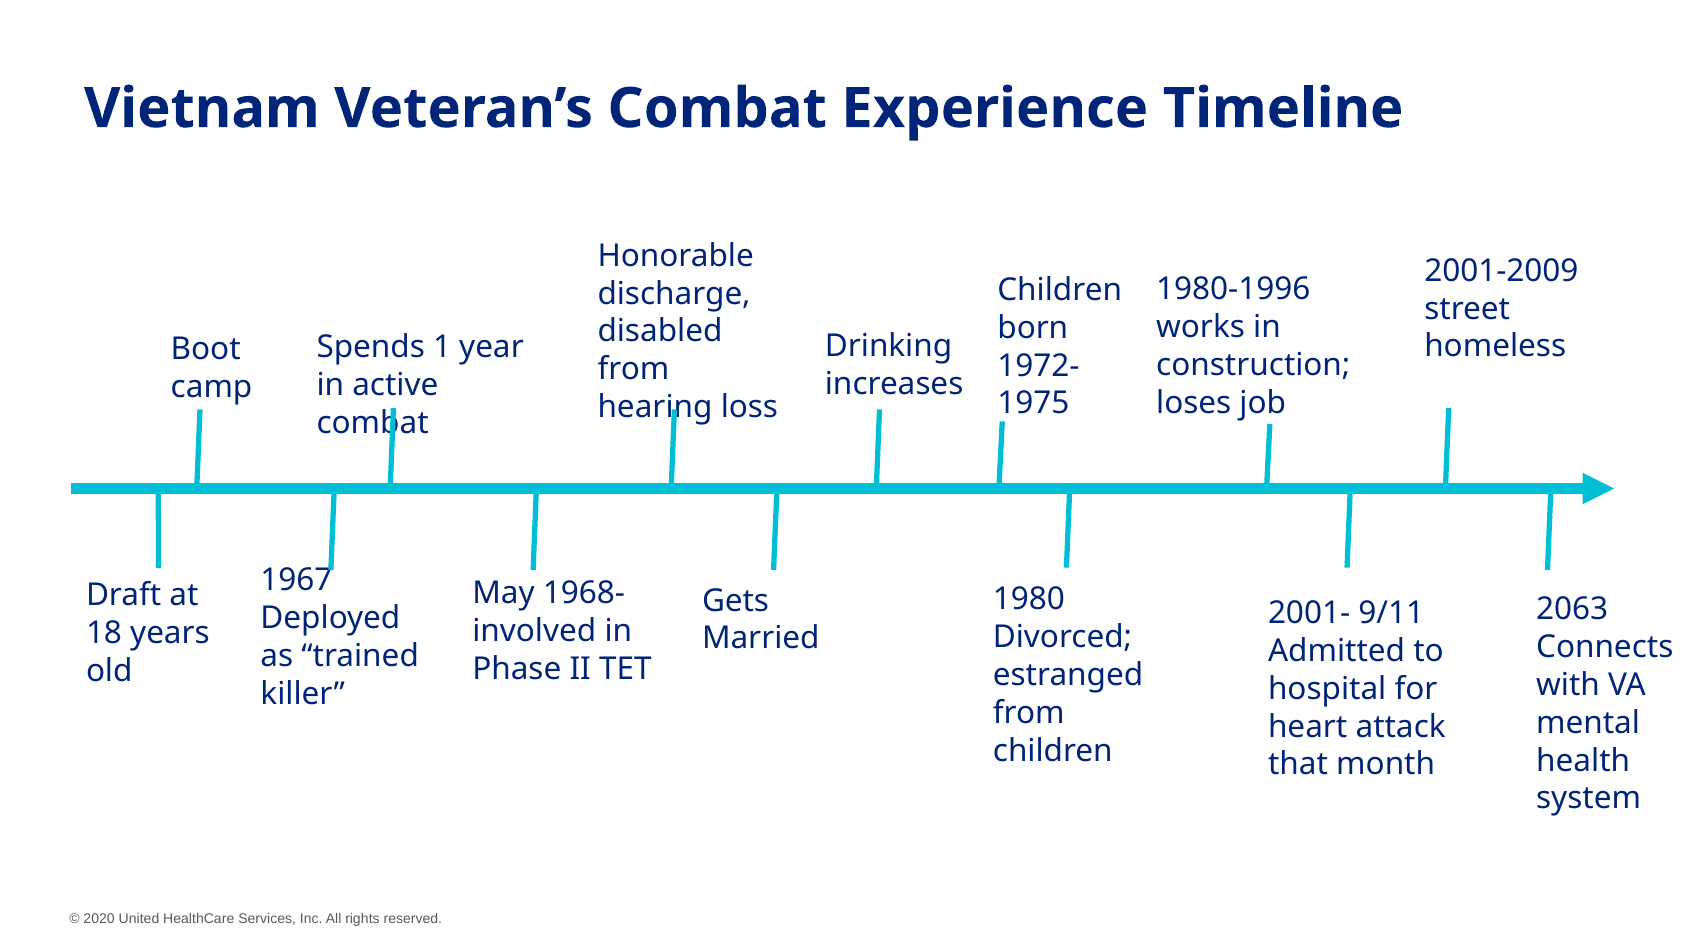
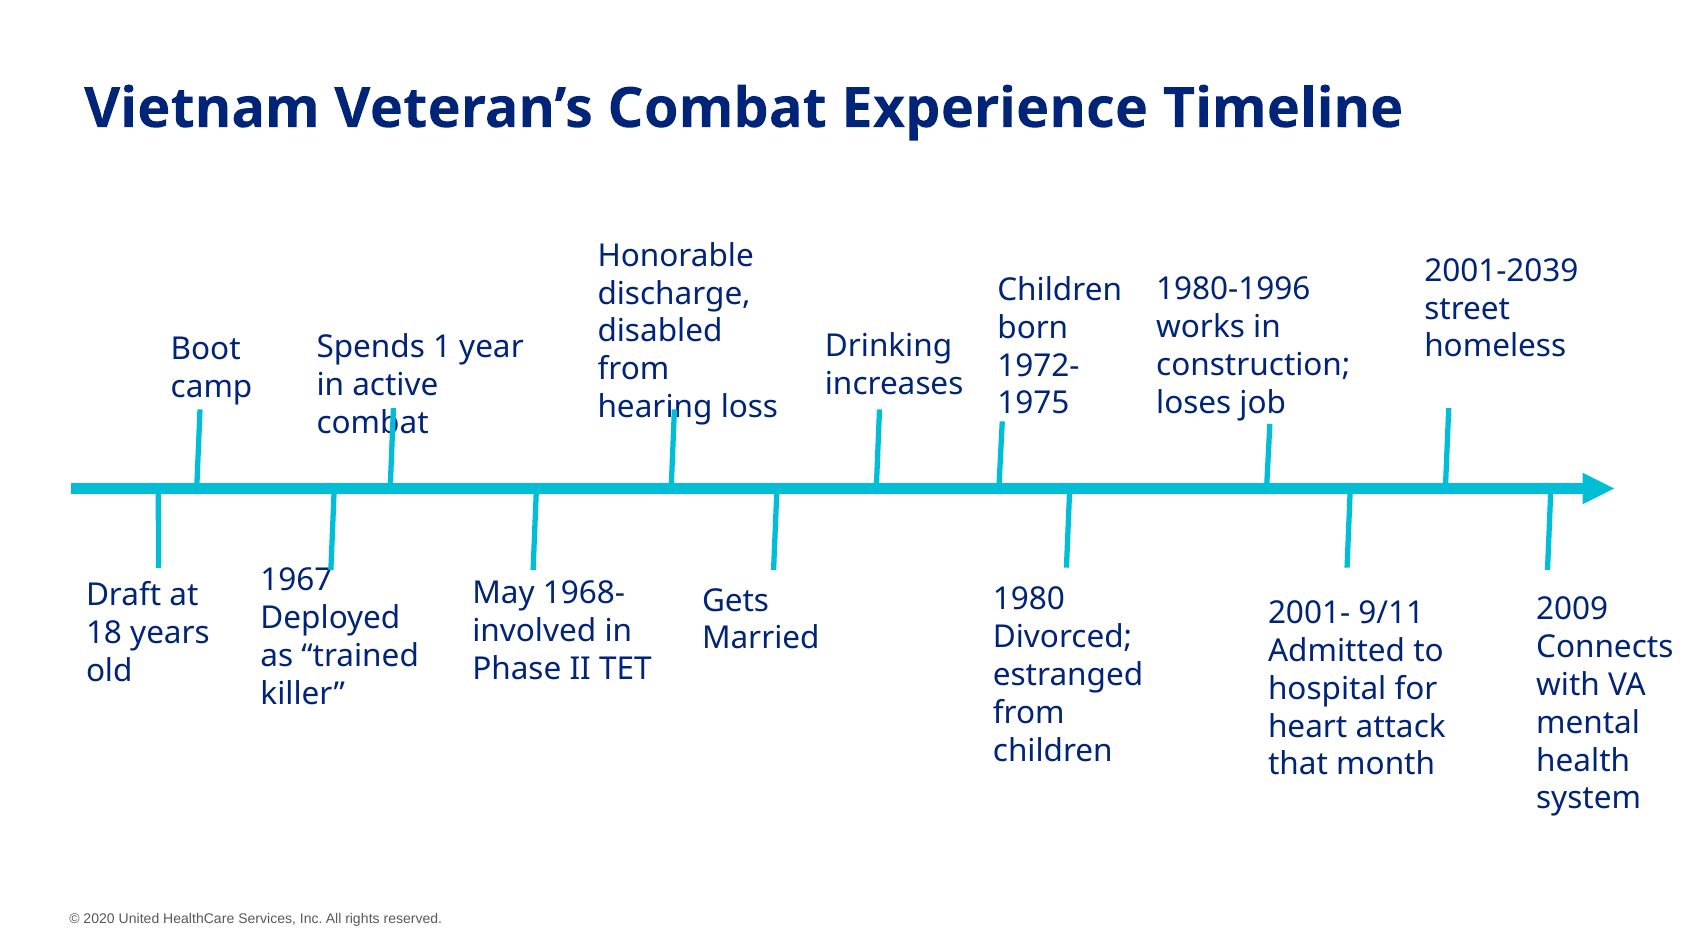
2001-2009: 2001-2009 -> 2001-2039
2063: 2063 -> 2009
